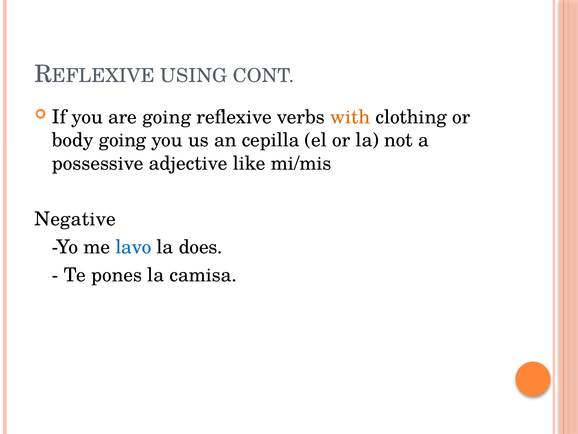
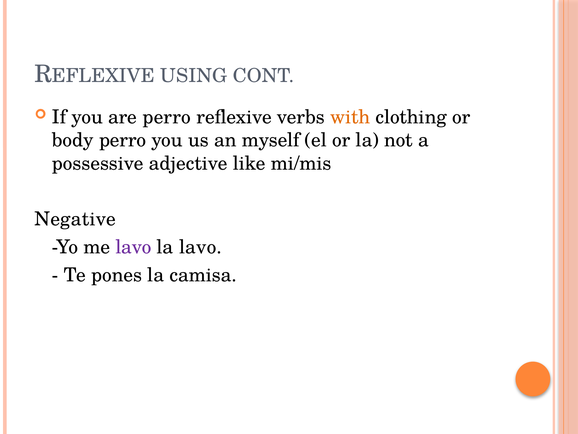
are going: going -> perro
body going: going -> perro
cepilla: cepilla -> myself
lavo at (134, 247) colour: blue -> purple
la does: does -> lavo
